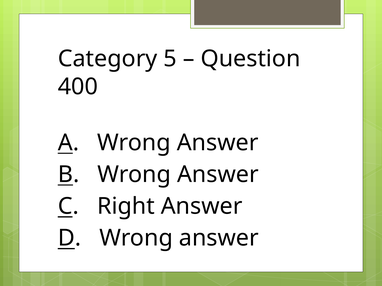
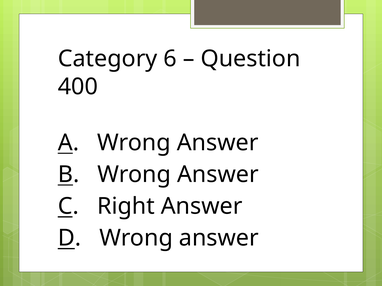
5: 5 -> 6
